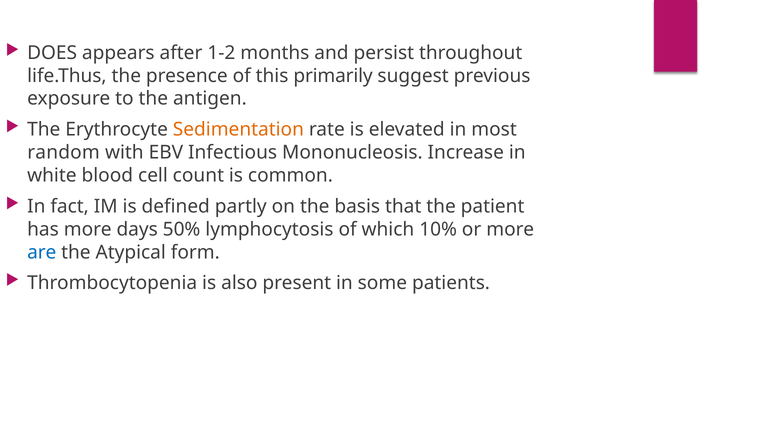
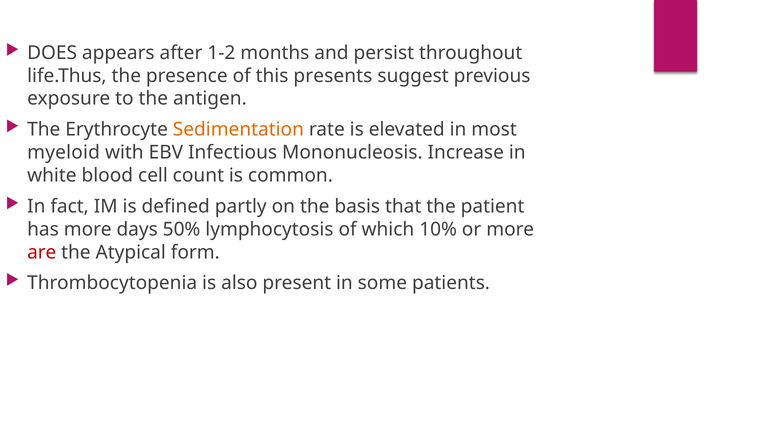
primarily: primarily -> presents
random: random -> myeloid
are colour: blue -> red
